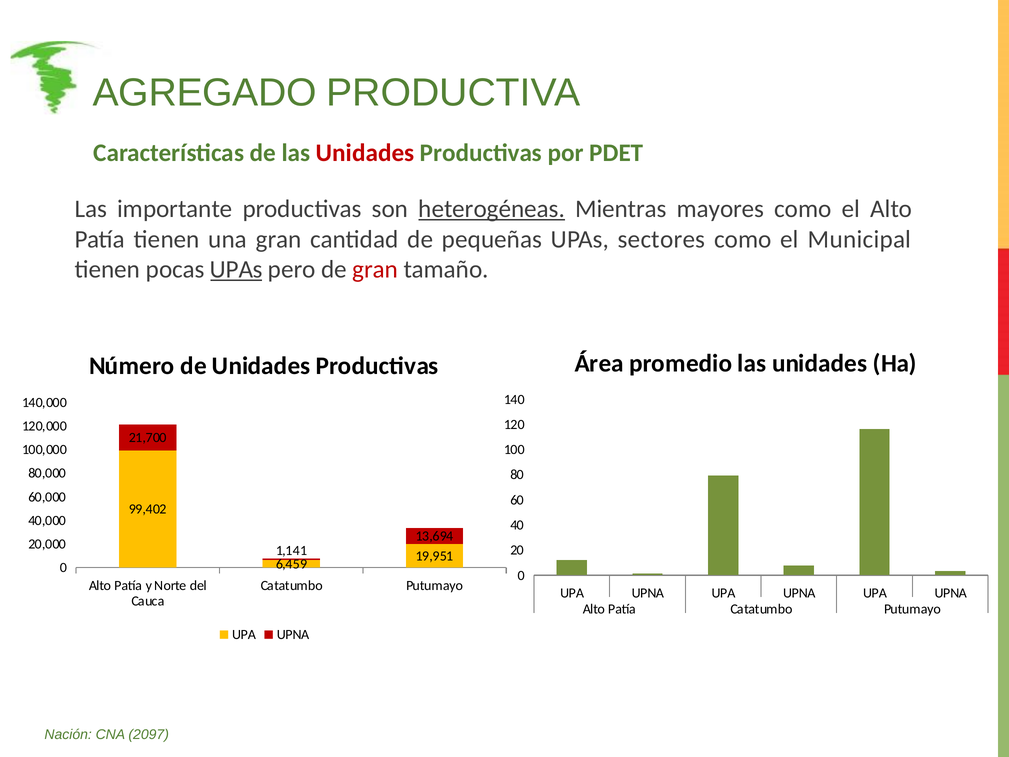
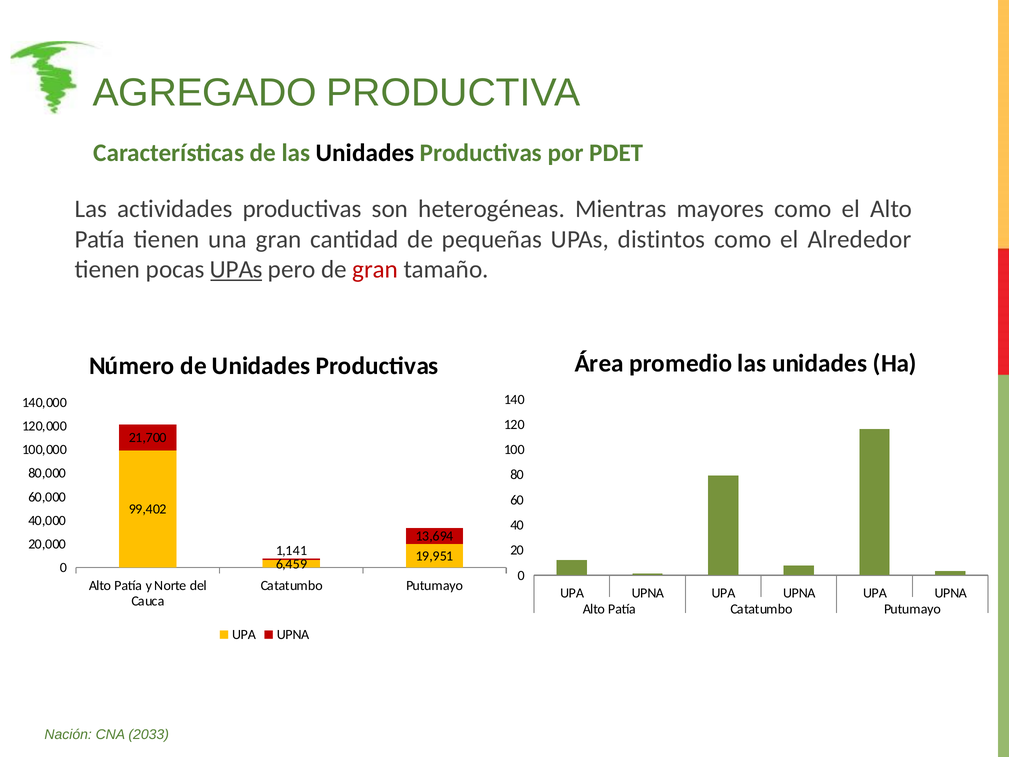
Unidades at (365, 153) colour: red -> black
importante: importante -> actividades
heterogéneas underline: present -> none
sectores: sectores -> distintos
Municipal: Municipal -> Alrededor
2097: 2097 -> 2033
